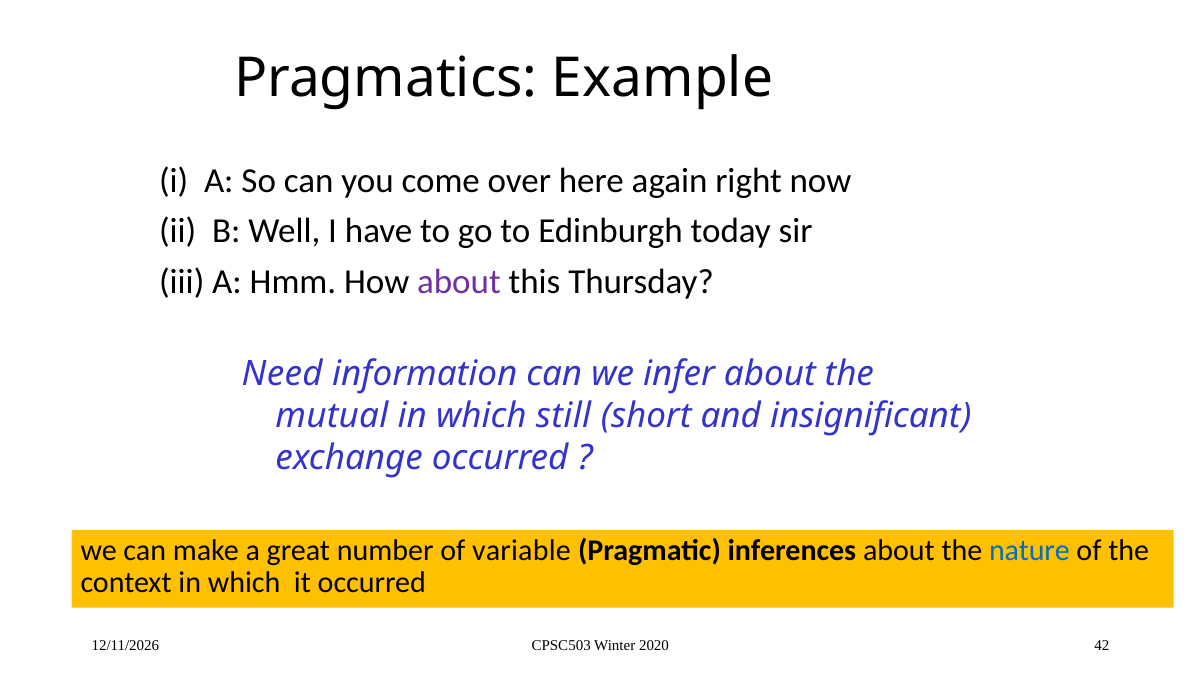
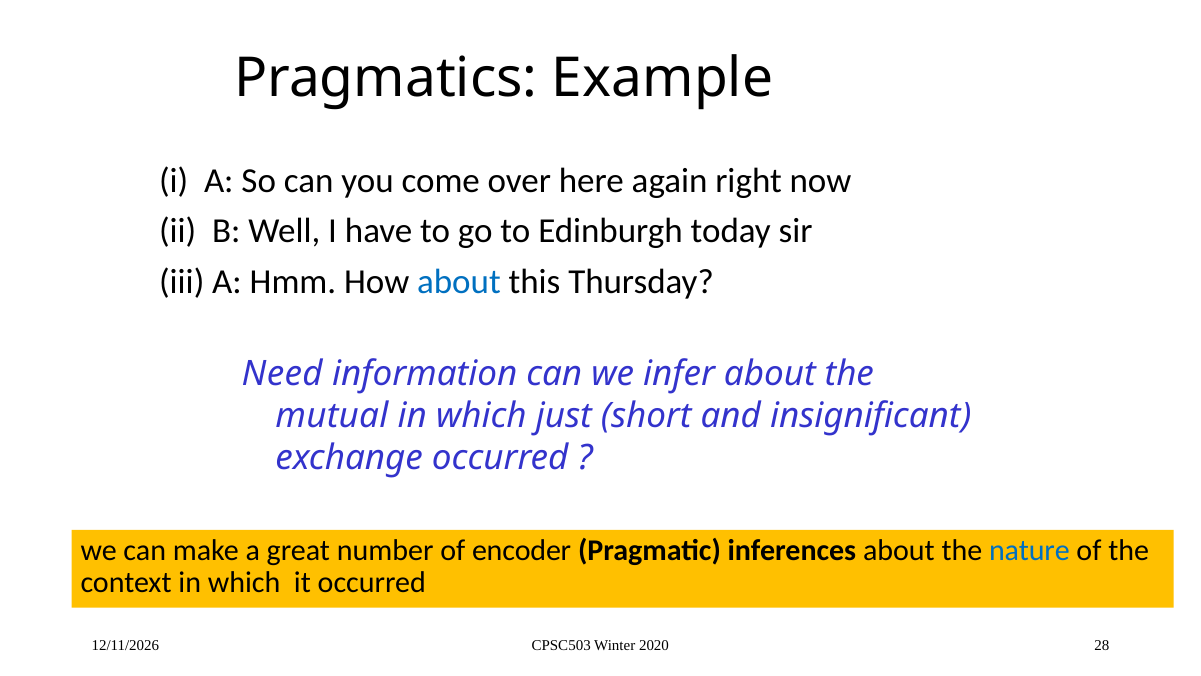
about at (459, 282) colour: purple -> blue
still: still -> just
variable: variable -> encoder
42: 42 -> 28
